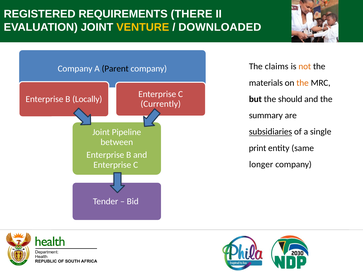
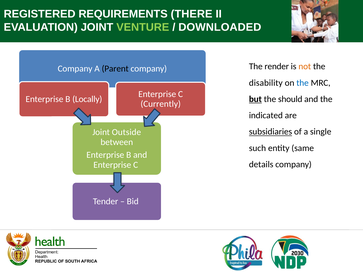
VENTURE colour: yellow -> light green
claims: claims -> render
materials: materials -> disability
the at (303, 83) colour: orange -> blue
but underline: none -> present
summary: summary -> indicated
Pipeline: Pipeline -> Outside
print: print -> such
longer: longer -> details
